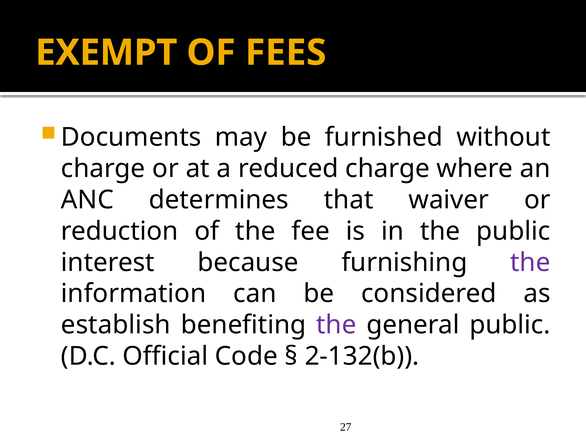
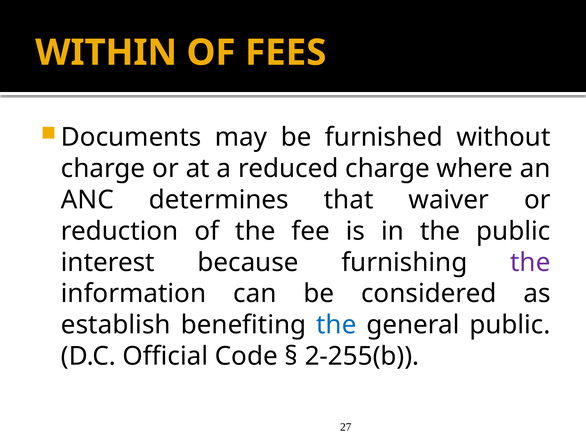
EXEMPT: EXEMPT -> WITHIN
the at (336, 325) colour: purple -> blue
2-132(b: 2-132(b -> 2-255(b
